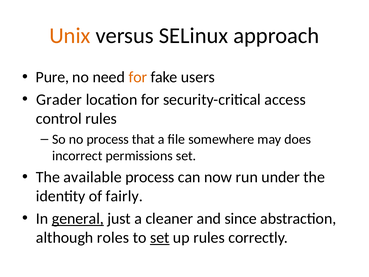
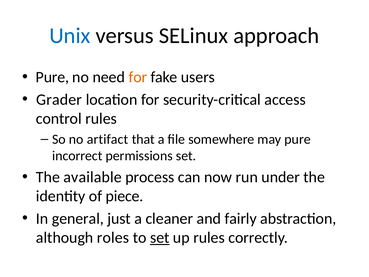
Unix colour: orange -> blue
no process: process -> artifact
may does: does -> pure
fairly: fairly -> piece
general underline: present -> none
since: since -> fairly
